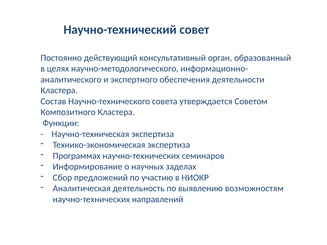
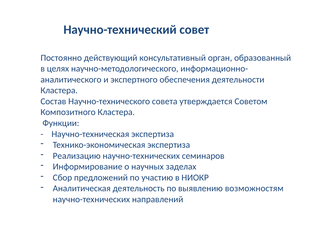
Программах: Программах -> Реализацию
